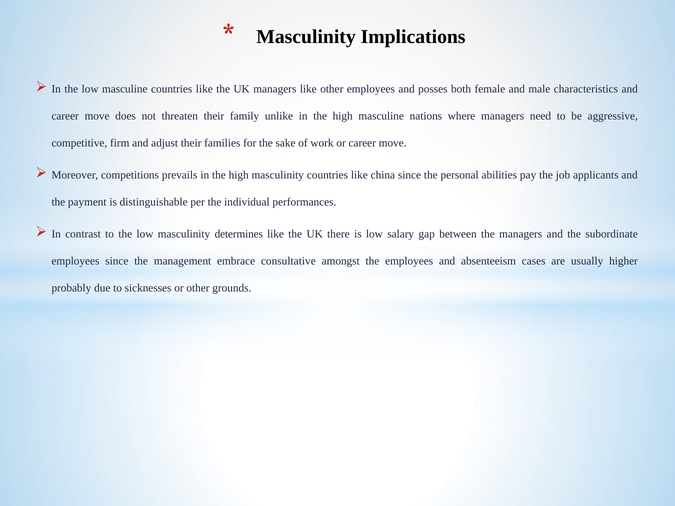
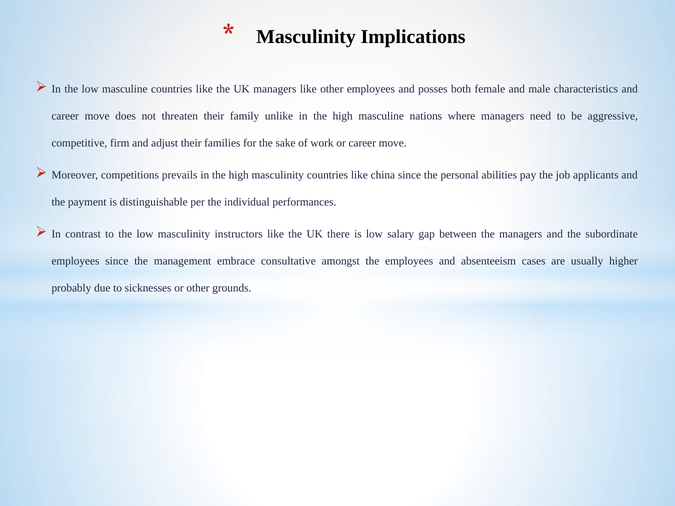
determines: determines -> instructors
